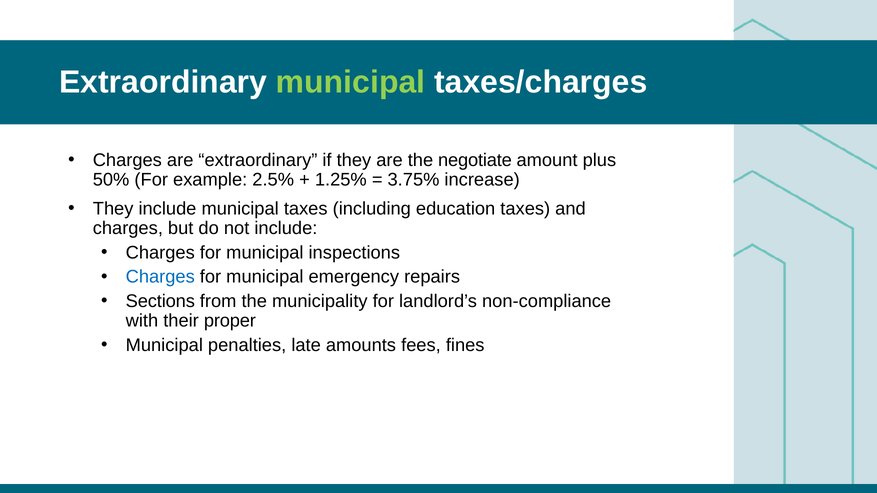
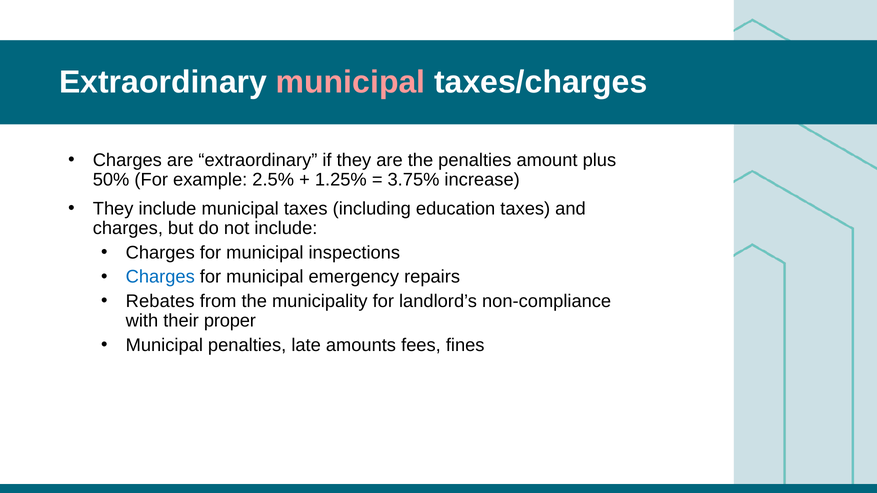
municipal at (351, 82) colour: light green -> pink
the negotiate: negotiate -> penalties
Sections: Sections -> Rebates
